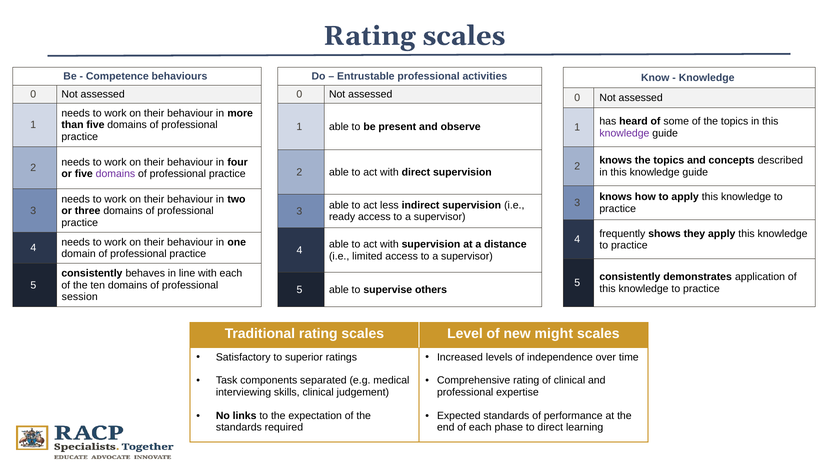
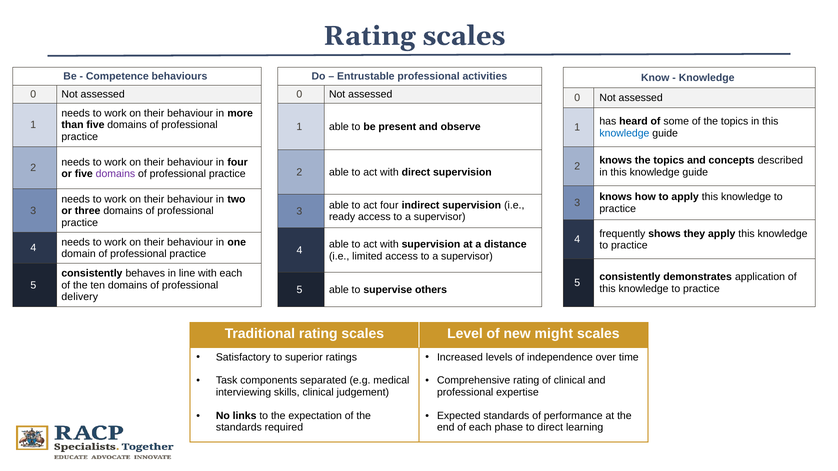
knowledge at (624, 133) colour: purple -> blue
act less: less -> four
session: session -> delivery
